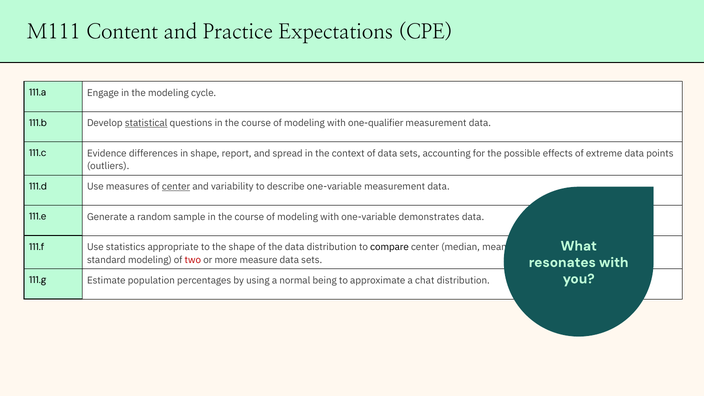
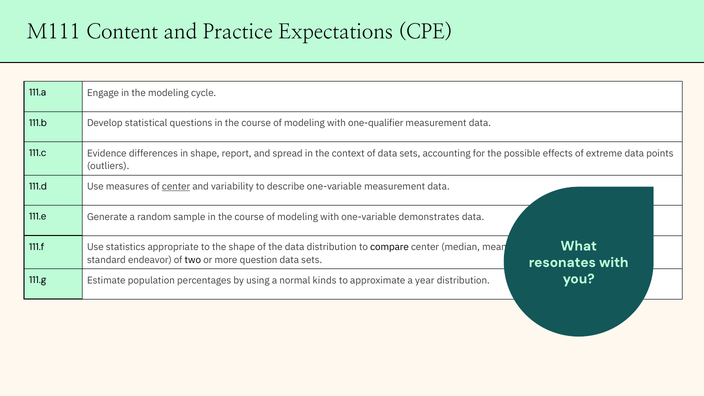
statistical underline: present -> none
standard modeling: modeling -> endeavor
two colour: red -> black
measure: measure -> question
being: being -> kinds
chat: chat -> year
